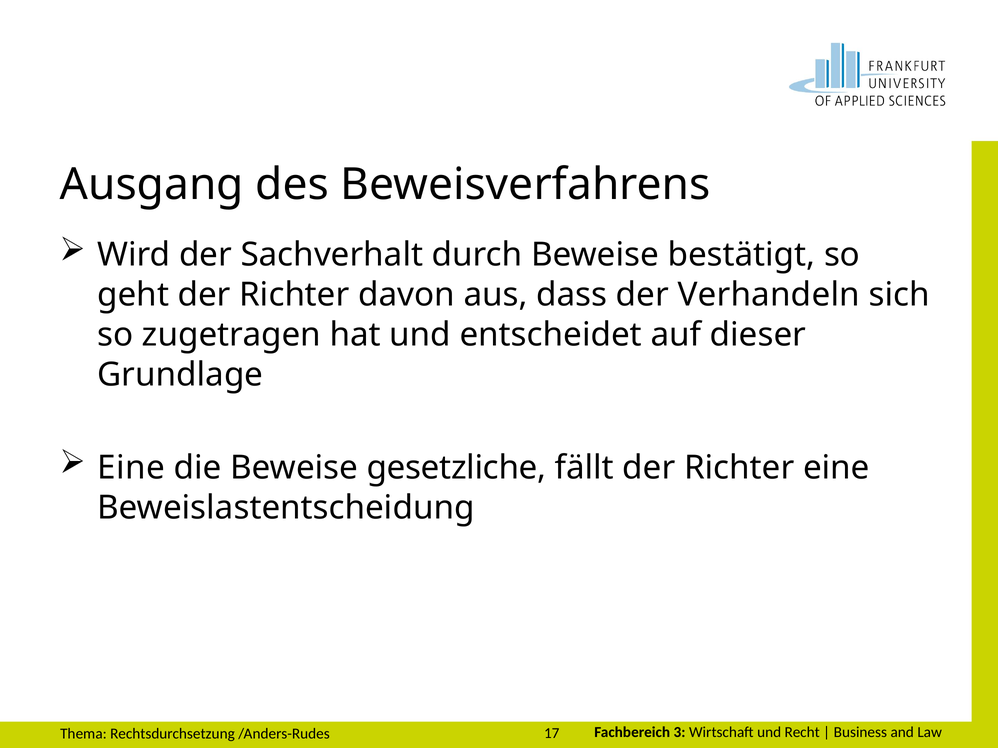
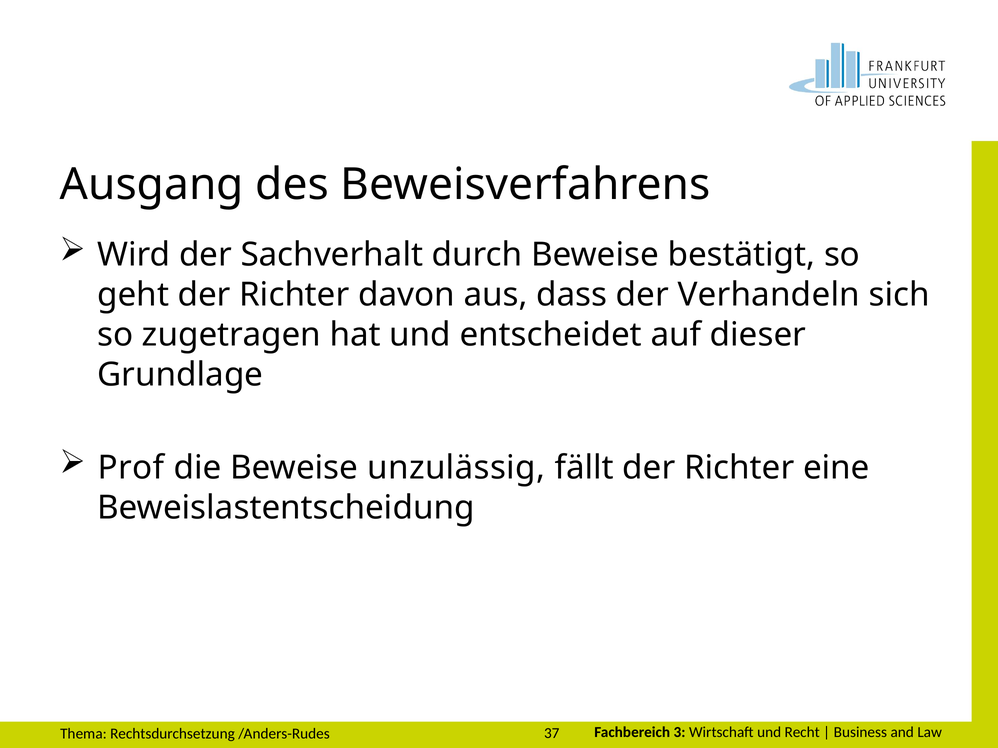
Eine at (131, 468): Eine -> Prof
gesetzliche: gesetzliche -> unzulässig
17: 17 -> 37
